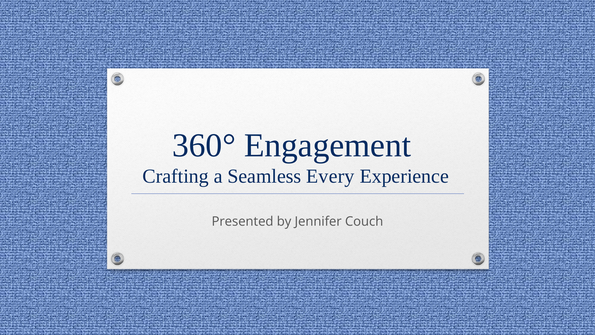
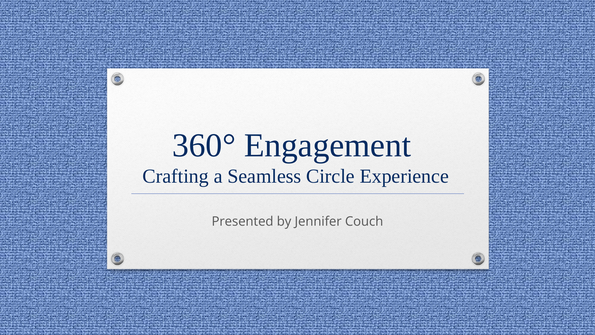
Every: Every -> Circle
